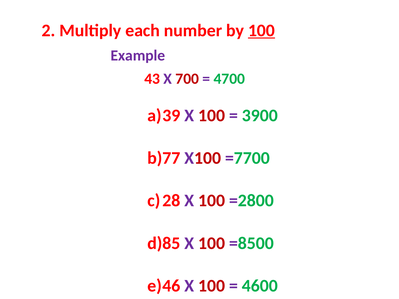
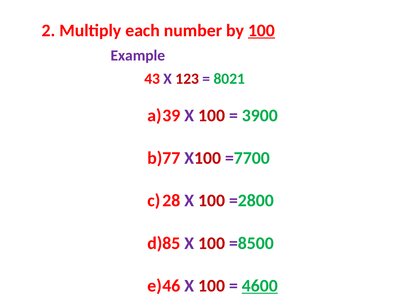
700: 700 -> 123
4700: 4700 -> 8021
4600 underline: none -> present
